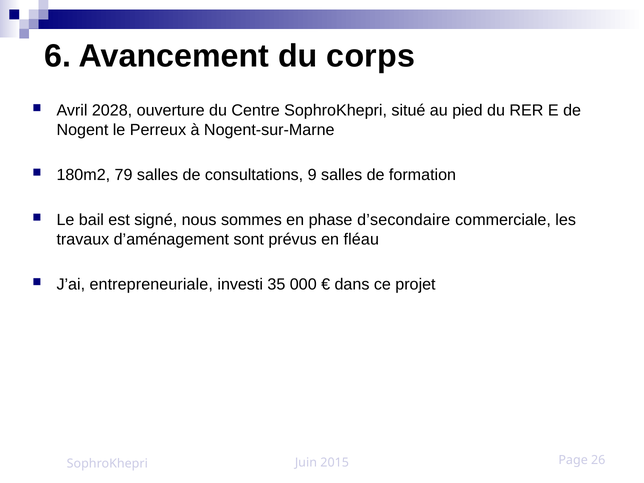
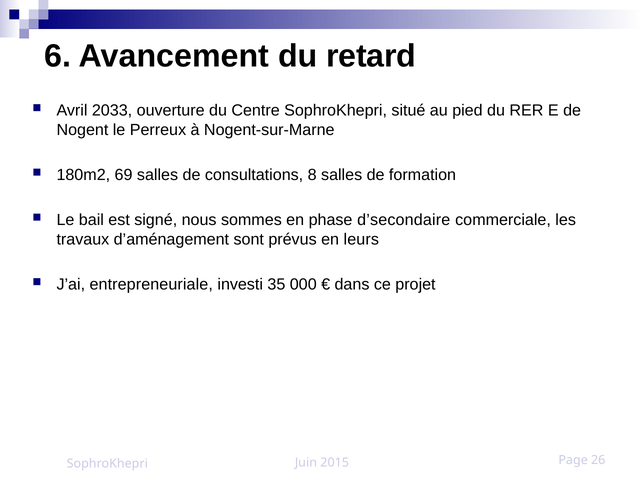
corps: corps -> retard
2028: 2028 -> 2033
79: 79 -> 69
9: 9 -> 8
fléau: fléau -> leurs
